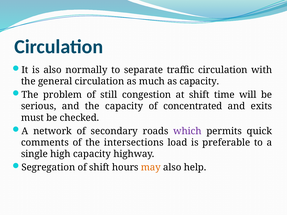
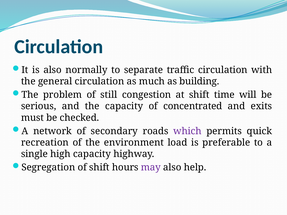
as capacity: capacity -> building
comments: comments -> recreation
intersections: intersections -> environment
may colour: orange -> purple
